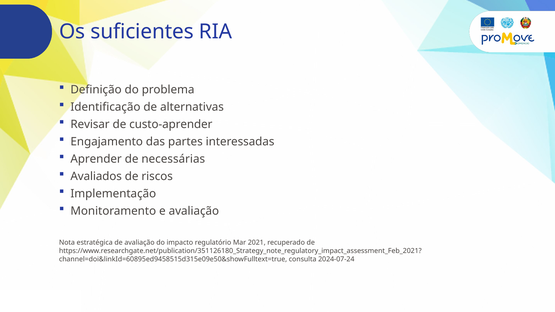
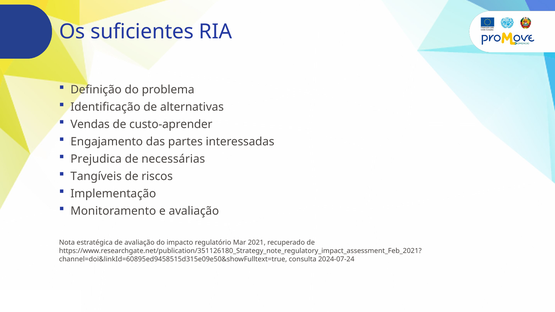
Revisar: Revisar -> Vendas
Aprender: Aprender -> Prejudica
Avaliados: Avaliados -> Tangíveis
